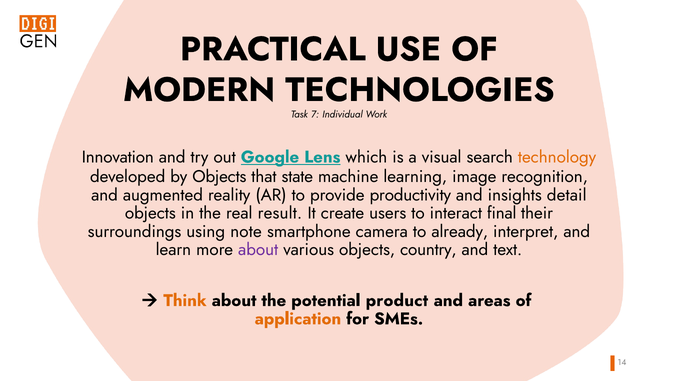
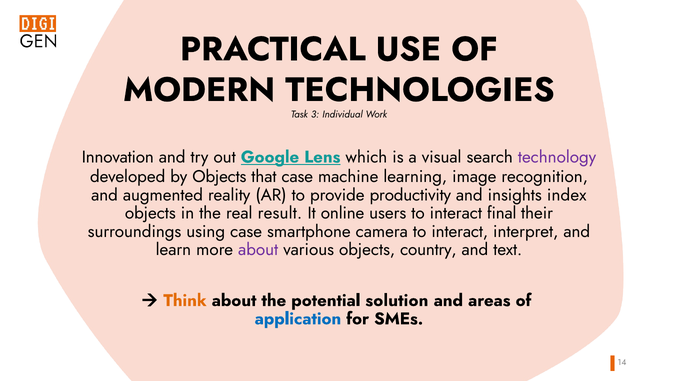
7: 7 -> 3
technology colour: orange -> purple
that state: state -> case
detail: detail -> index
create: create -> online
using note: note -> case
camera to already: already -> interact
product: product -> solution
application colour: orange -> blue
